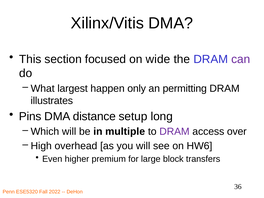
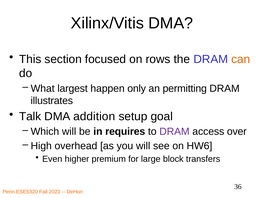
wide: wide -> rows
can colour: purple -> orange
Pins: Pins -> Talk
distance: distance -> addition
long: long -> goal
multiple: multiple -> requires
